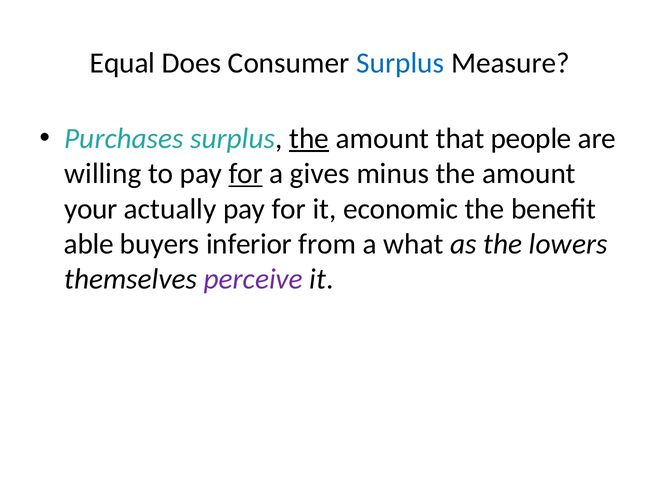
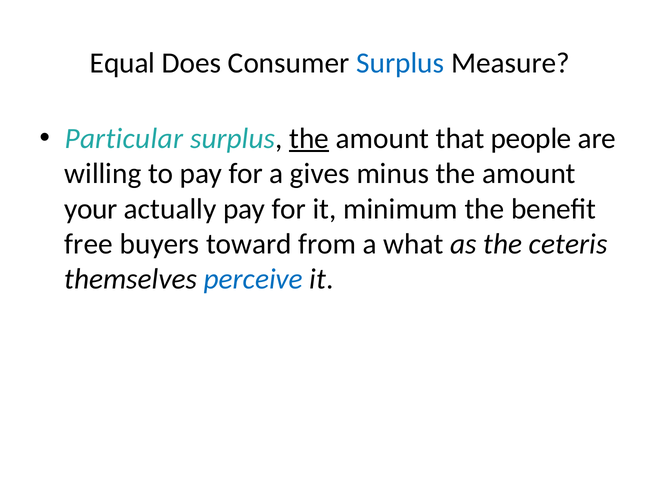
Purchases: Purchases -> Particular
for at (246, 174) underline: present -> none
economic: economic -> minimum
able: able -> free
inferior: inferior -> toward
lowers: lowers -> ceteris
perceive colour: purple -> blue
